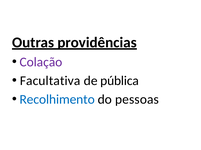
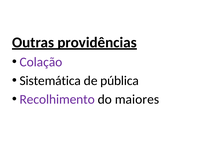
Facultativa: Facultativa -> Sistemática
Recolhimento colour: blue -> purple
pessoas: pessoas -> maiores
